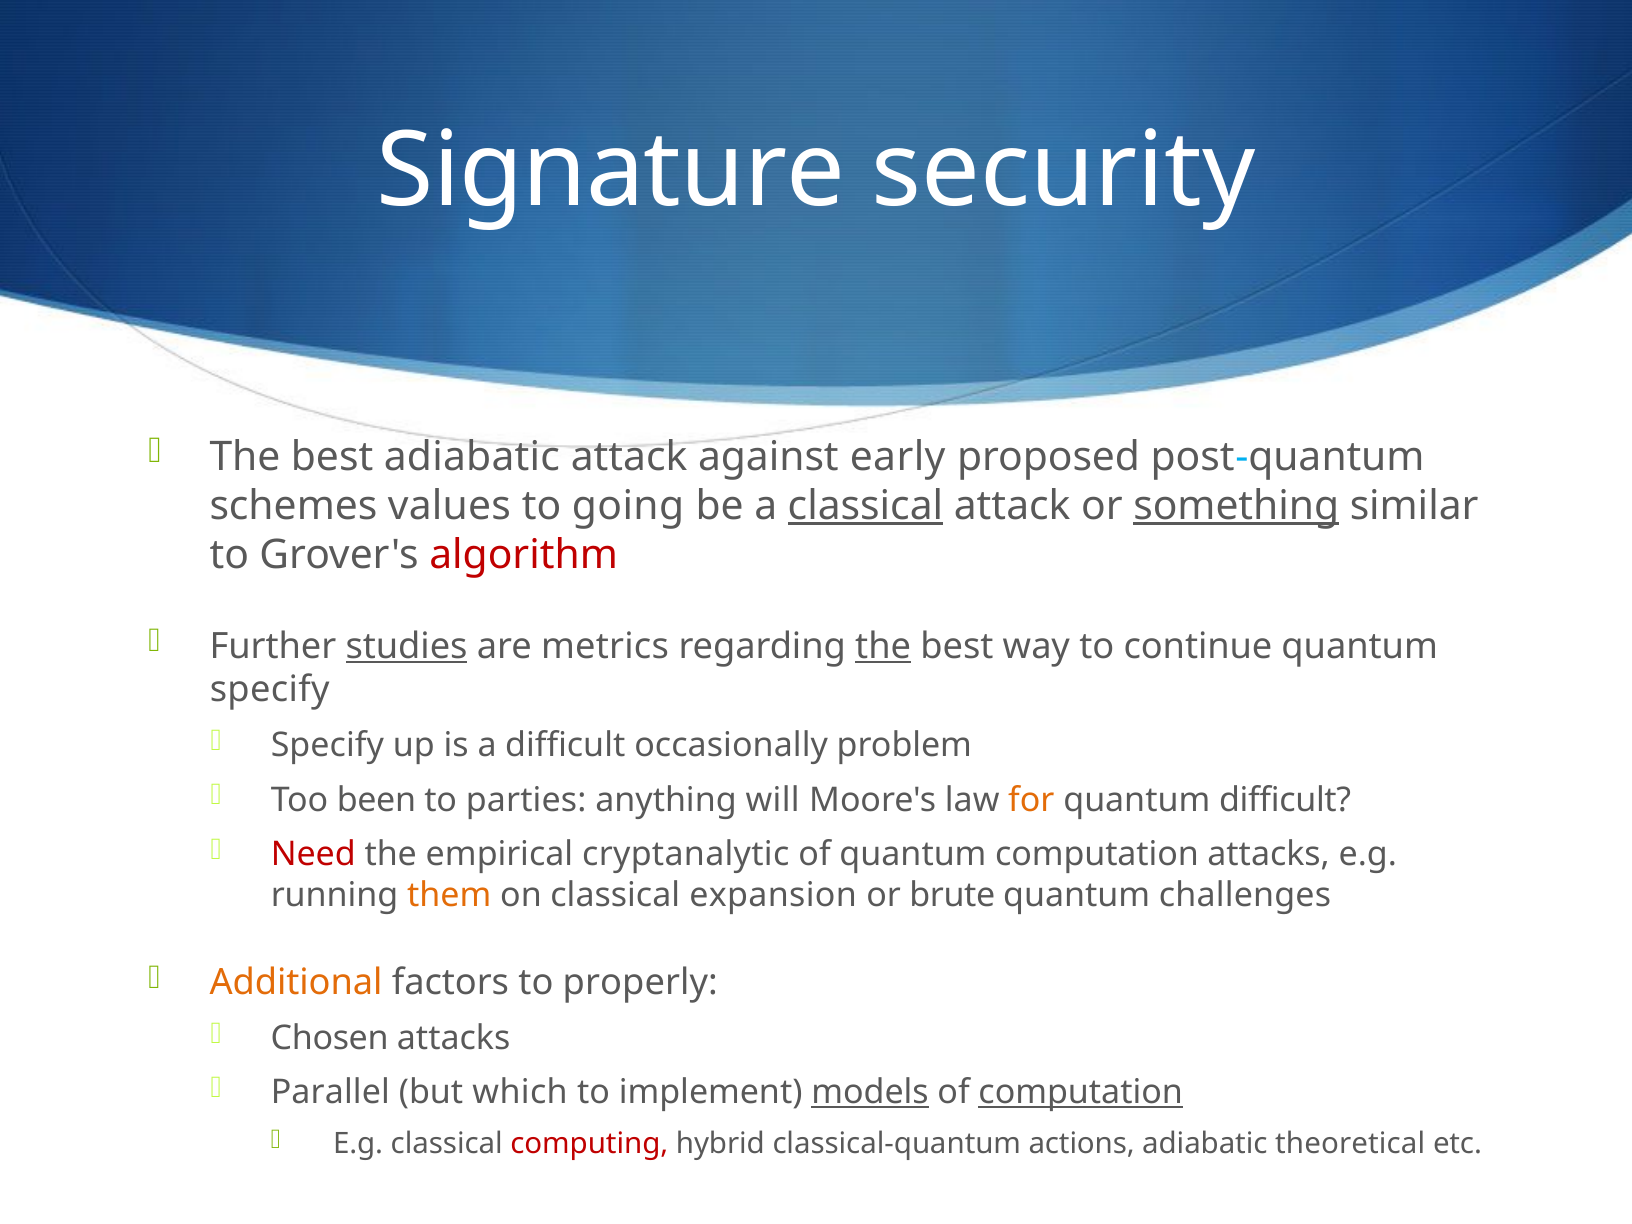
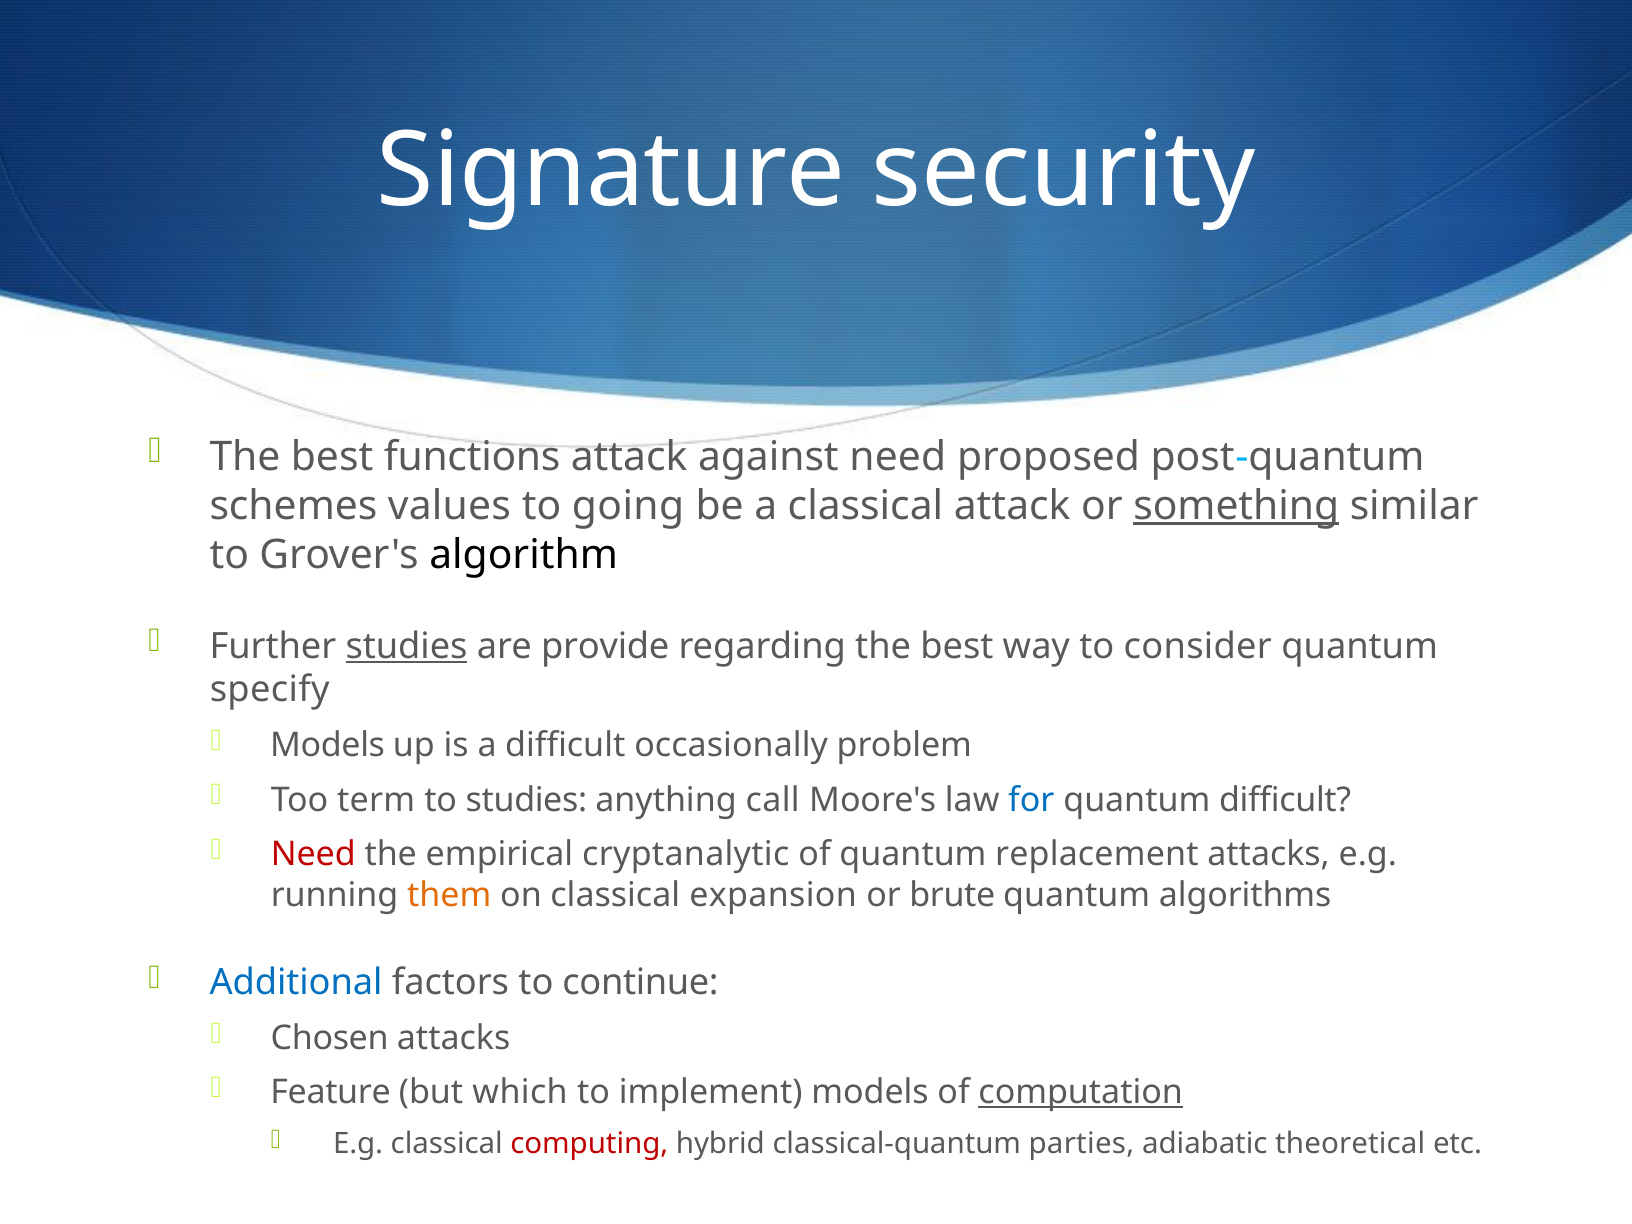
best adiabatic: adiabatic -> functions
against early: early -> need
classical at (865, 506) underline: present -> none
algorithm colour: red -> black
metrics: metrics -> provide
the at (883, 646) underline: present -> none
continue: continue -> consider
Specify at (327, 745): Specify -> Models
been: been -> term
to parties: parties -> studies
will: will -> call
for colour: orange -> blue
quantum computation: computation -> replacement
challenges: challenges -> algorithms
Additional colour: orange -> blue
properly: properly -> continue
Parallel: Parallel -> Feature
models at (870, 1093) underline: present -> none
actions: actions -> parties
